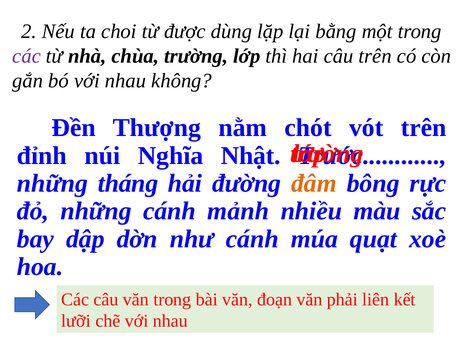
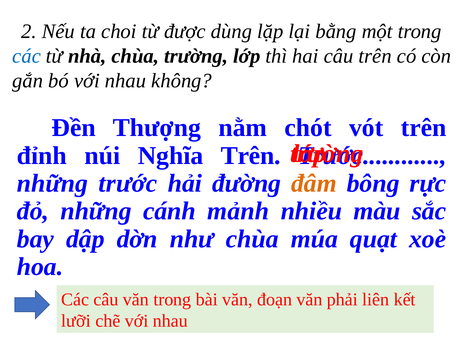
các at (27, 56) colour: purple -> blue
Nghĩa Nhật: Nhật -> Trên
những tháng: tháng -> trước
như cánh: cánh -> chùa
